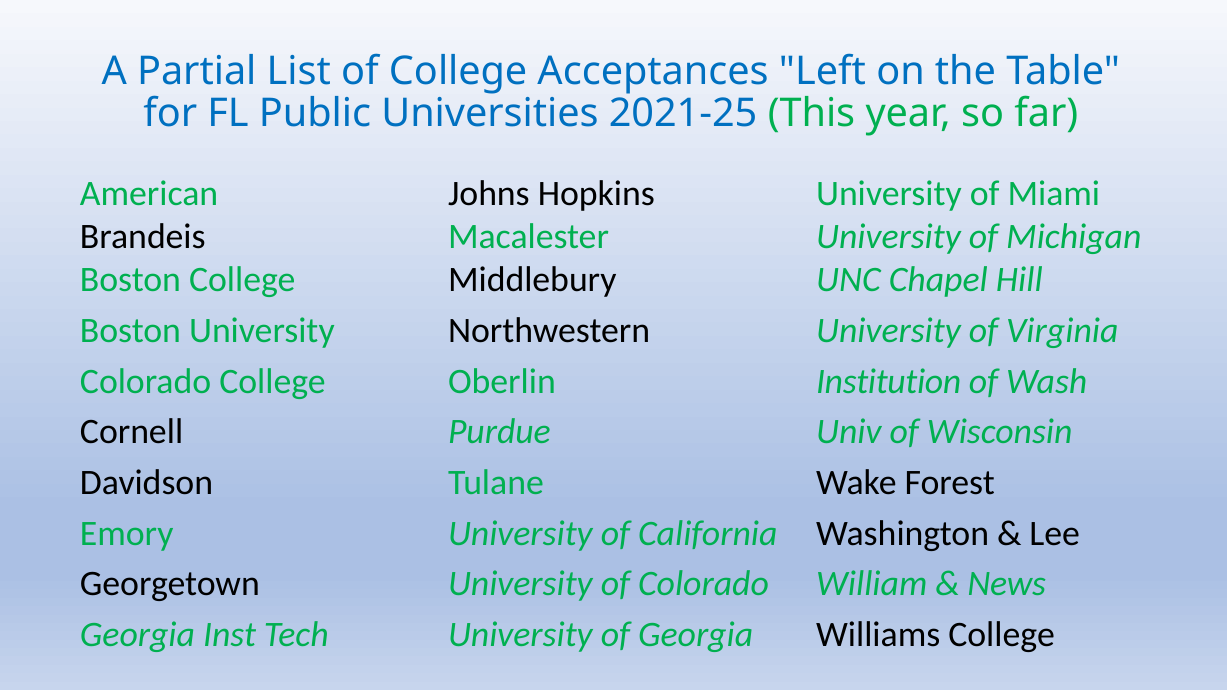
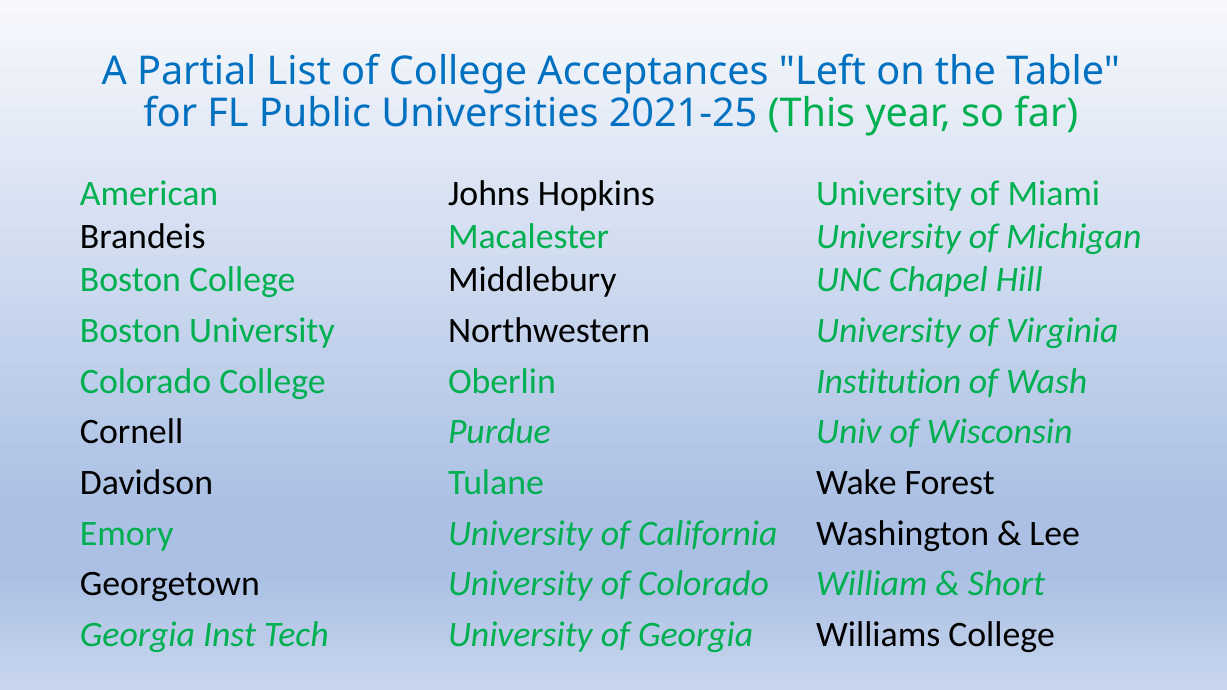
News: News -> Short
